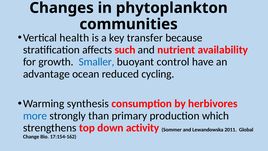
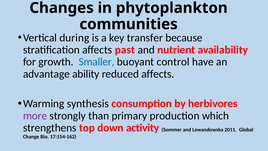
health: health -> during
such: such -> past
ocean: ocean -> ability
reduced cycling: cycling -> affects
more colour: blue -> purple
